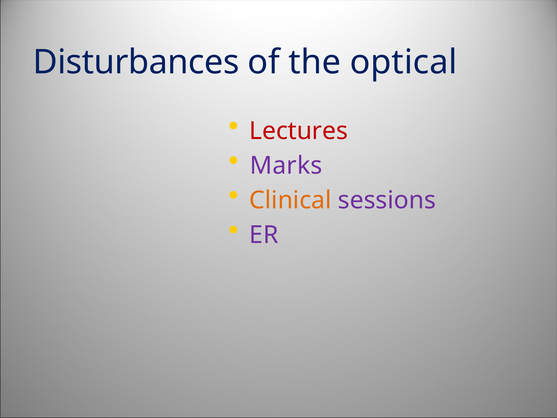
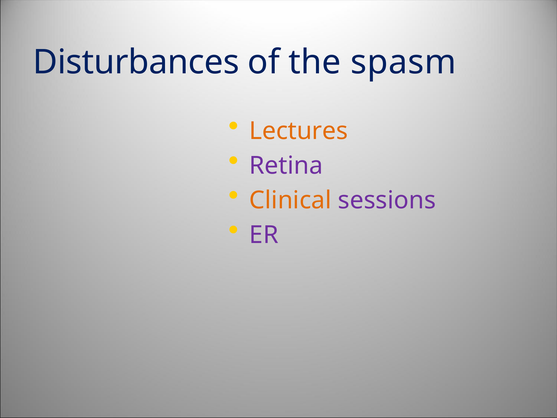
optical: optical -> spasm
Lectures colour: red -> orange
Marks: Marks -> Retina
